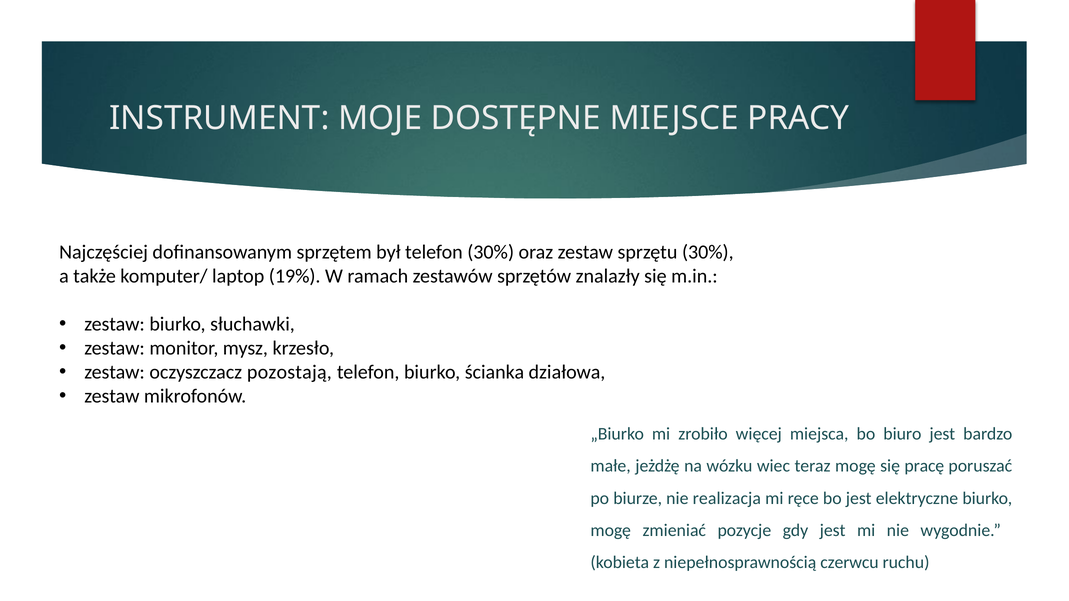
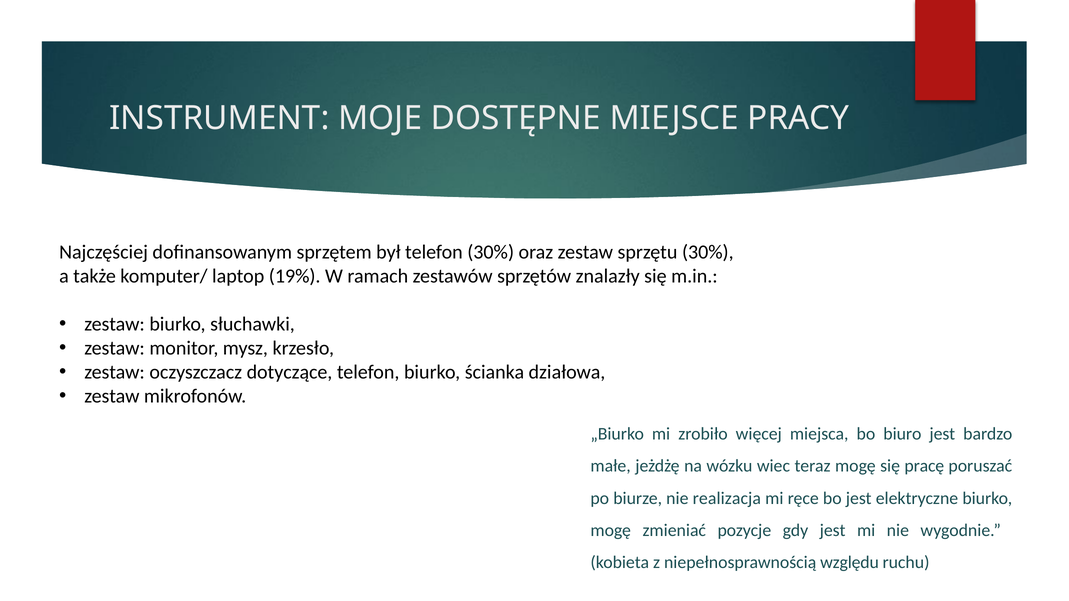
pozostają: pozostają -> dotyczące
czerwcu: czerwcu -> względu
